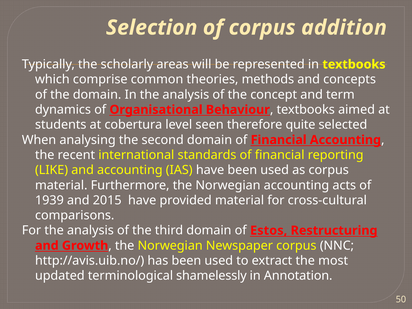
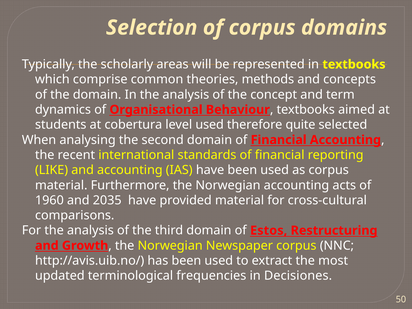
addition: addition -> domains
level seen: seen -> used
1939: 1939 -> 1960
2015: 2015 -> 2035
shamelessly: shamelessly -> frequencies
Annotation: Annotation -> Decisiones
